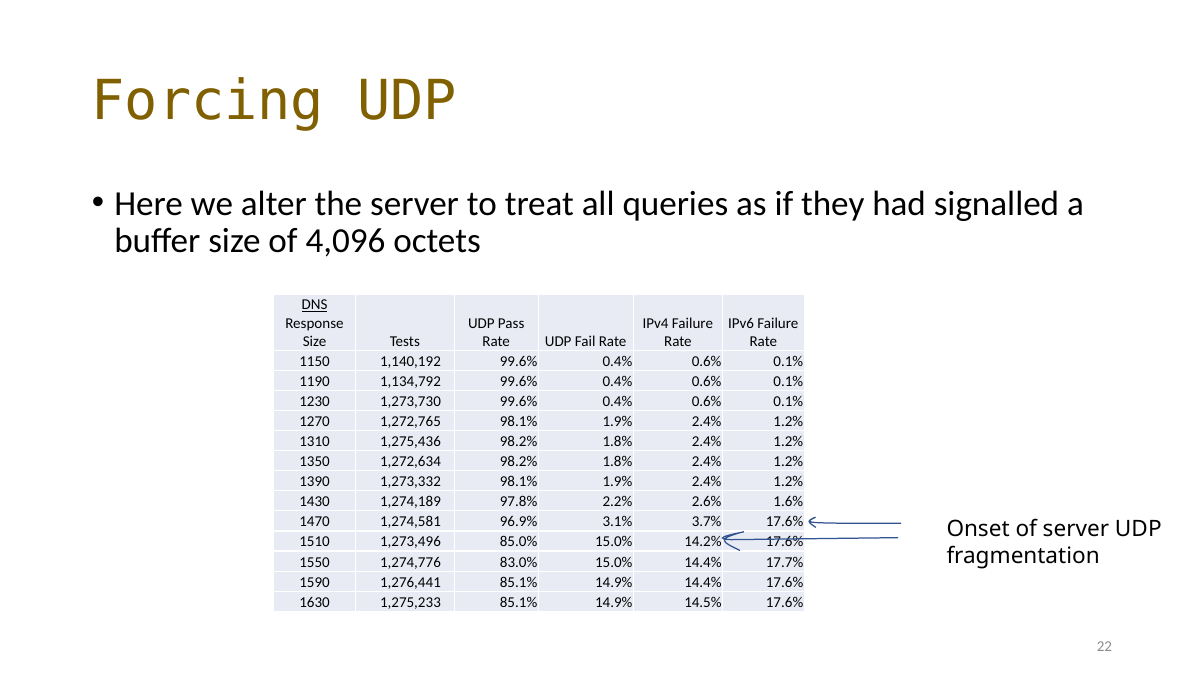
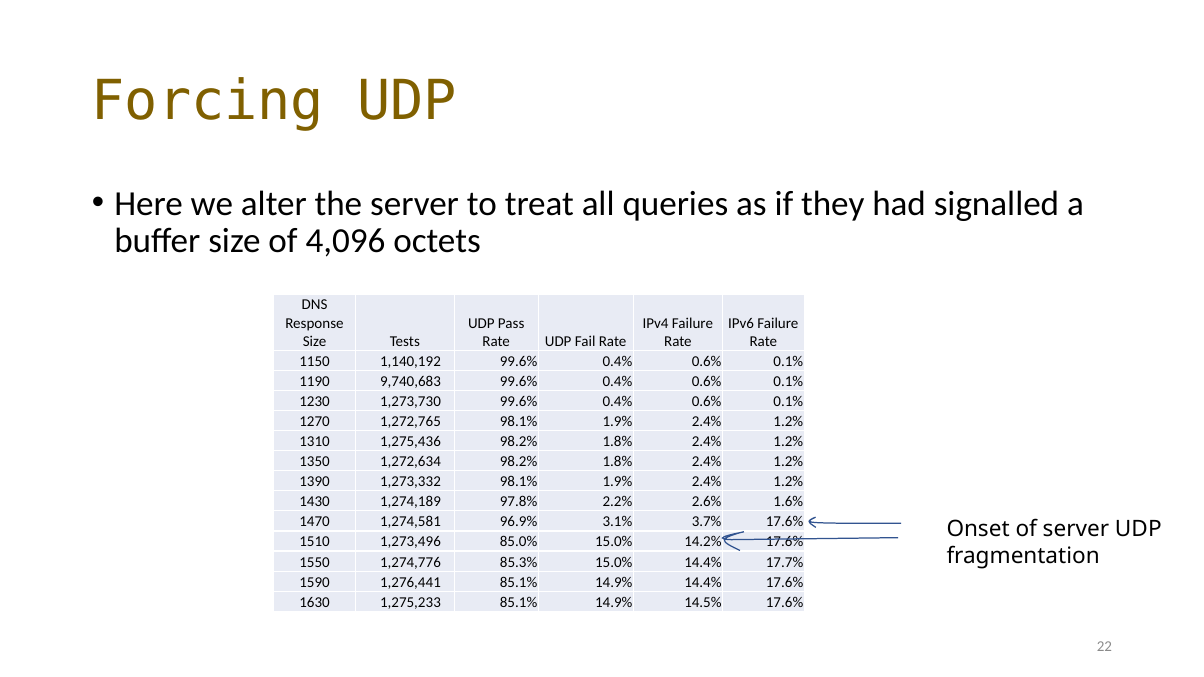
DNS underline: present -> none
1,134,792: 1,134,792 -> 9,740,683
83.0%: 83.0% -> 85.3%
